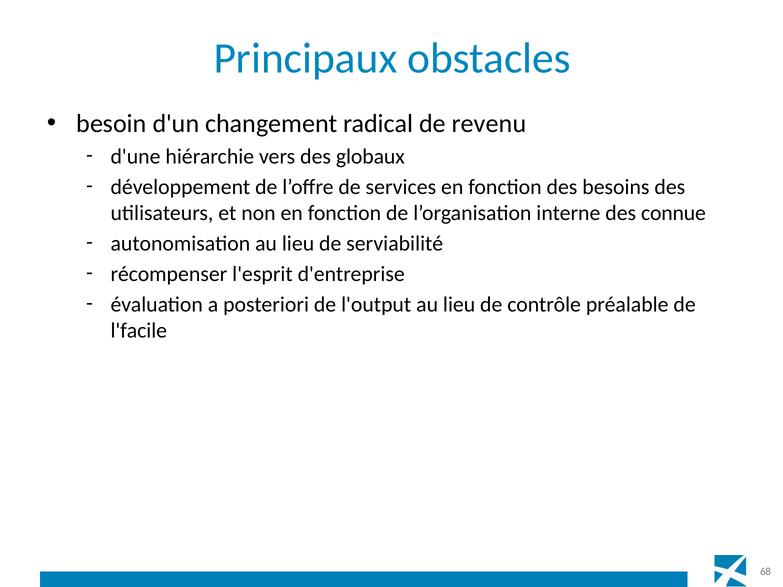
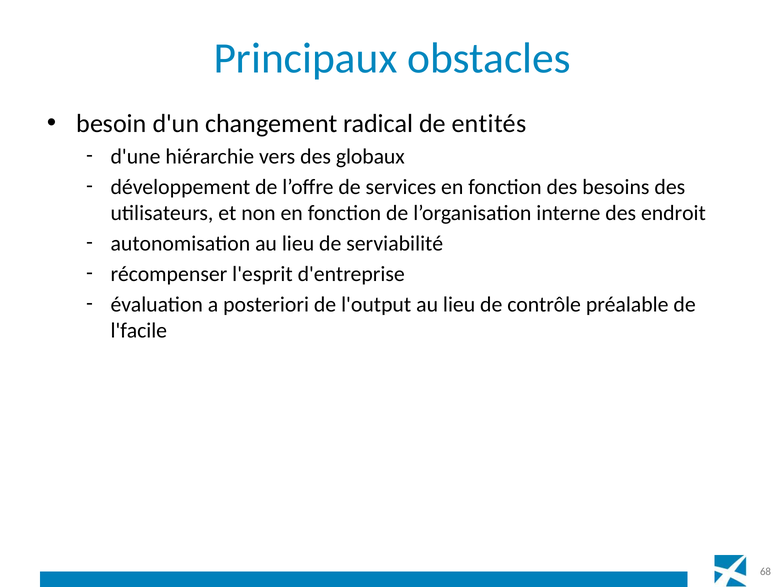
revenu: revenu -> entités
connue: connue -> endroit
